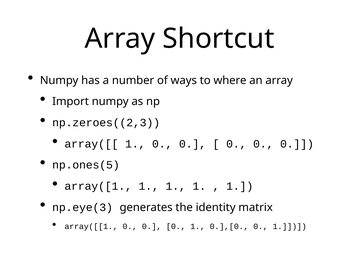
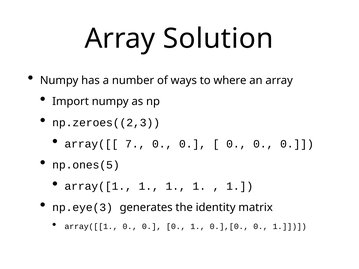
Shortcut: Shortcut -> Solution
array([[ 1: 1 -> 7
